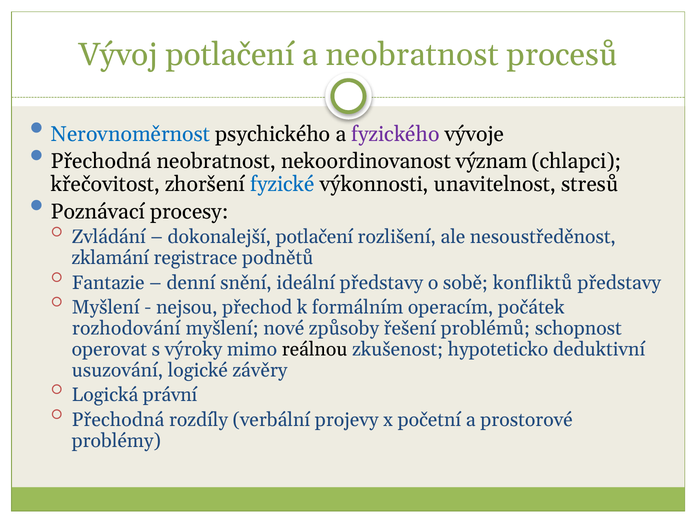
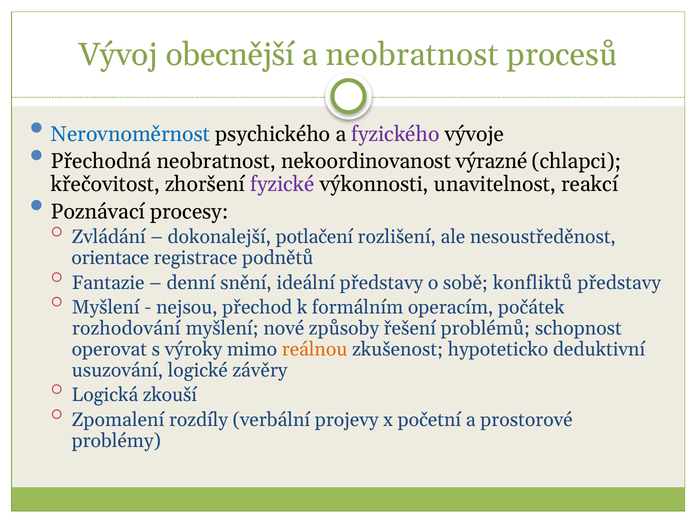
Vývoj potlačení: potlačení -> obecnější
význam: význam -> výrazné
fyzické colour: blue -> purple
stresů: stresů -> reakcí
zklamání: zklamání -> orientace
reálnou colour: black -> orange
právní: právní -> zkouší
Přechodná at (118, 419): Přechodná -> Zpomalení
